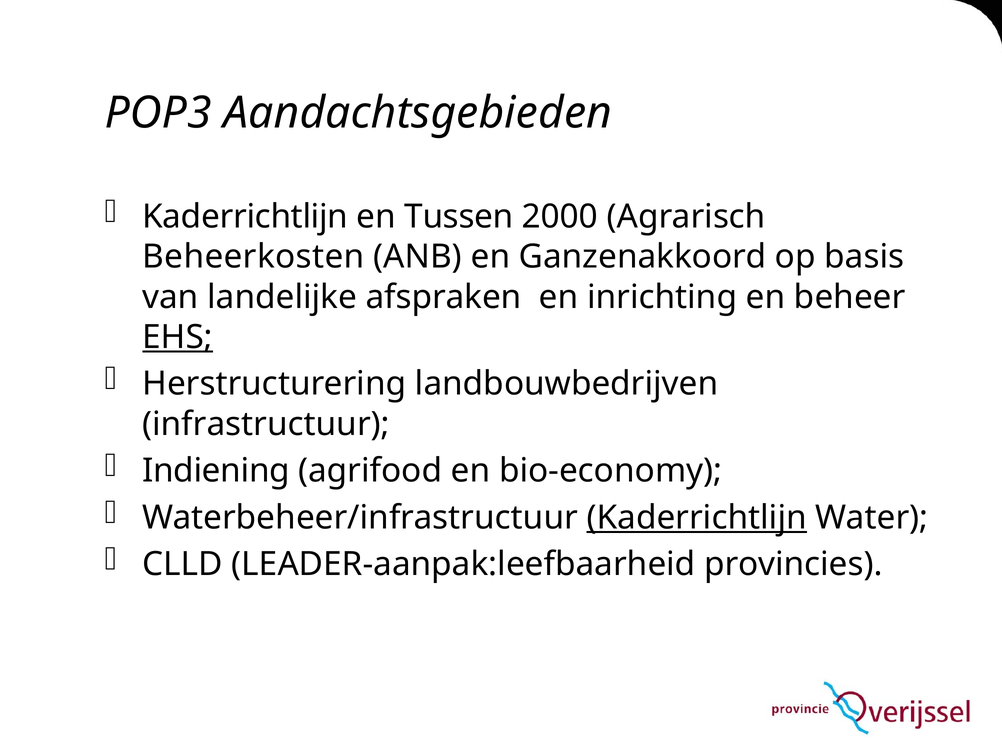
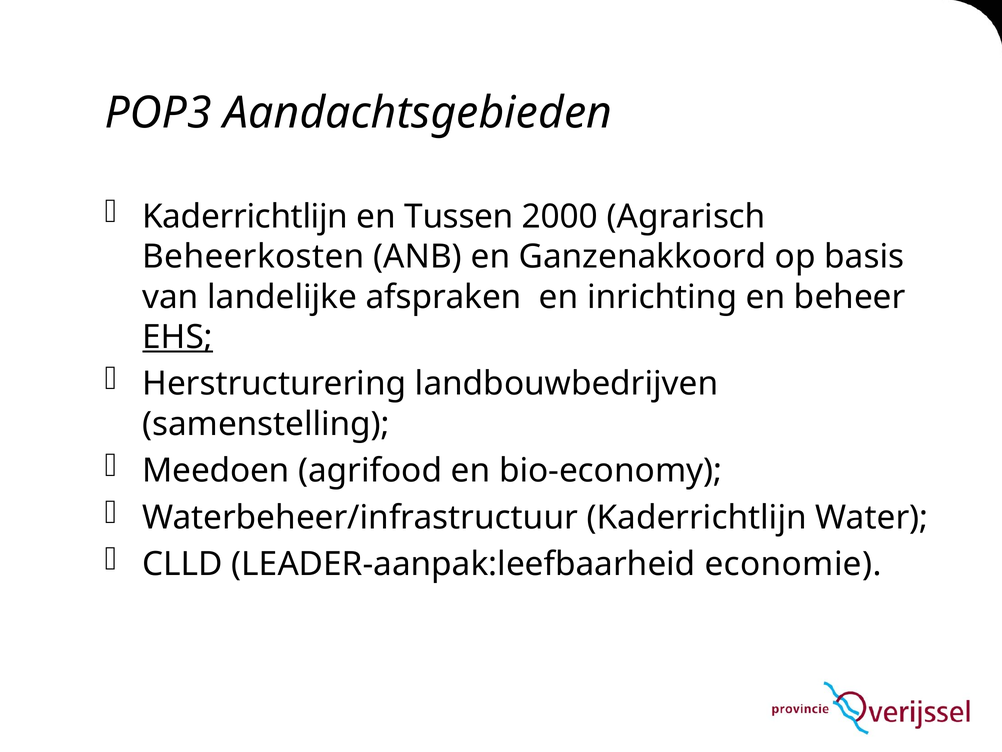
infrastructuur: infrastructuur -> samenstelling
Indiening: Indiening -> Meedoen
Kaderrichtlijn at (697, 517) underline: present -> none
provincies: provincies -> economie
